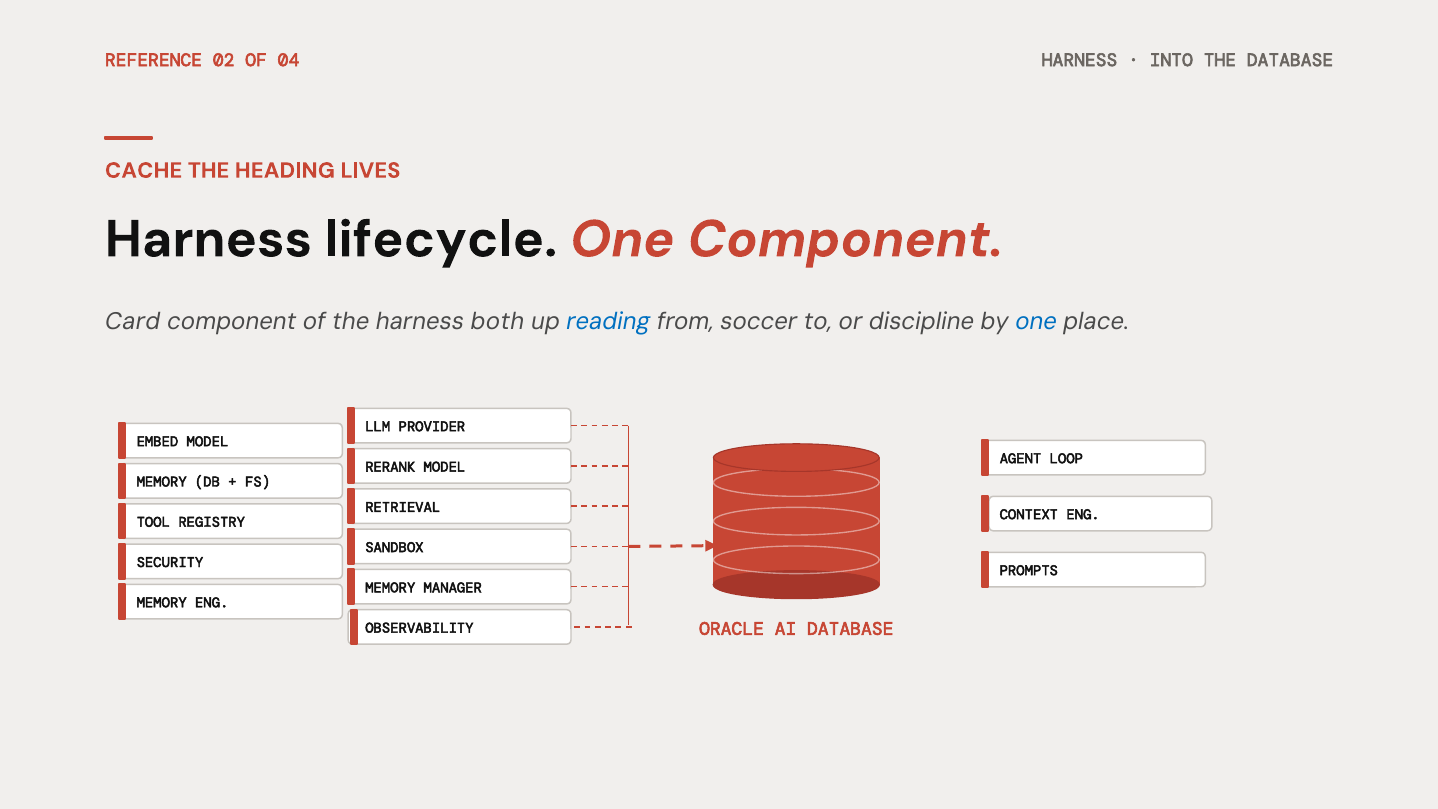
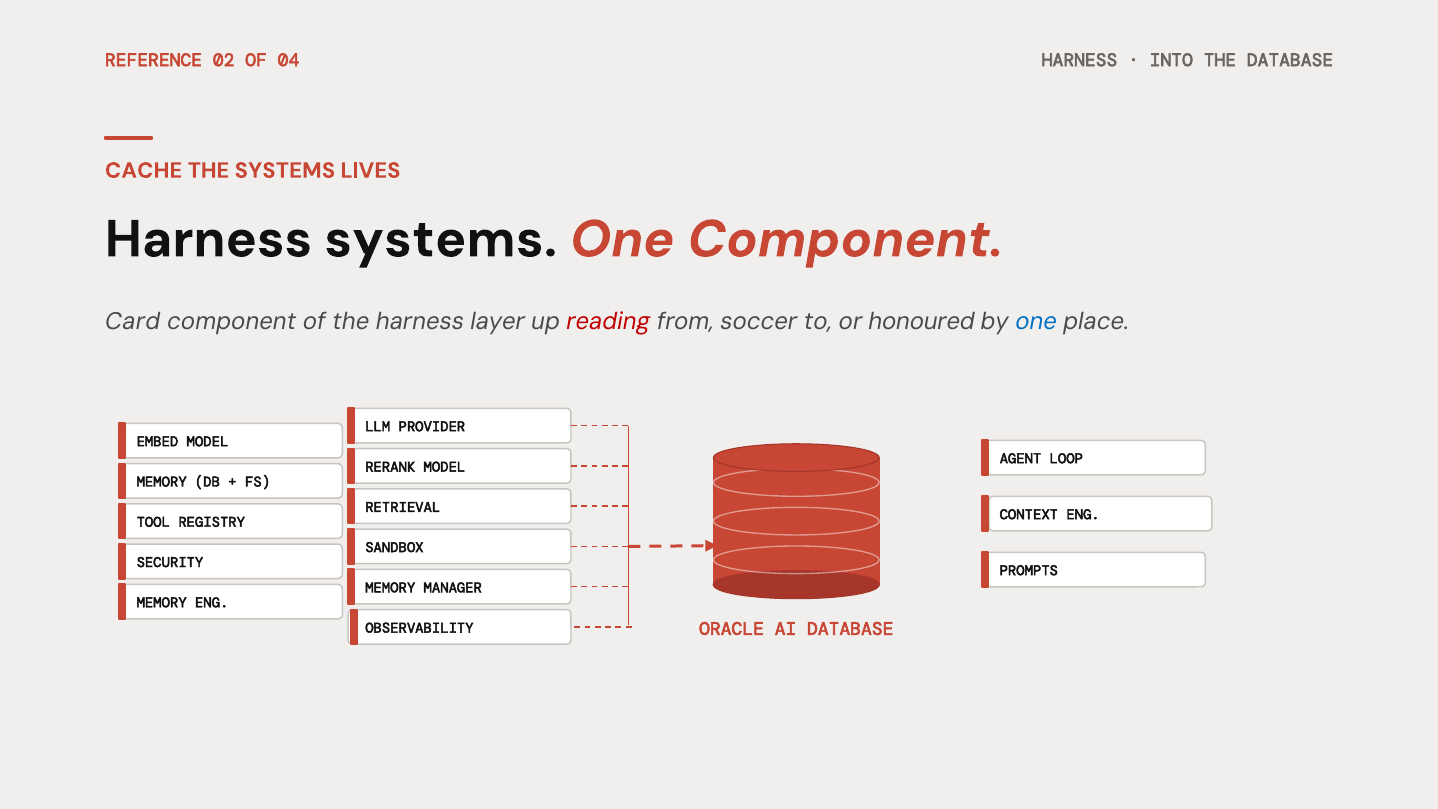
THE HEADING: HEADING -> SYSTEMS
Harness lifecycle: lifecycle -> systems
both: both -> layer
reading colour: blue -> red
discipline: discipline -> honoured
